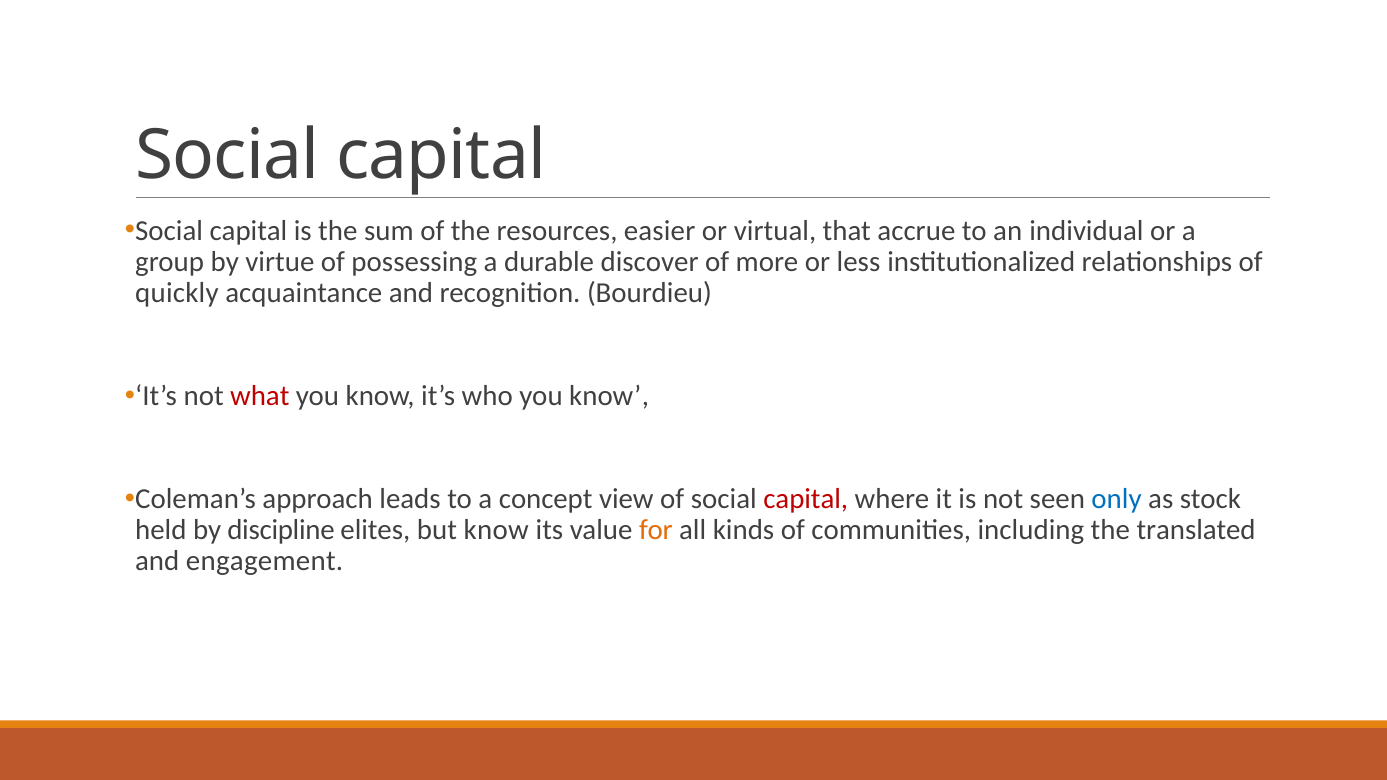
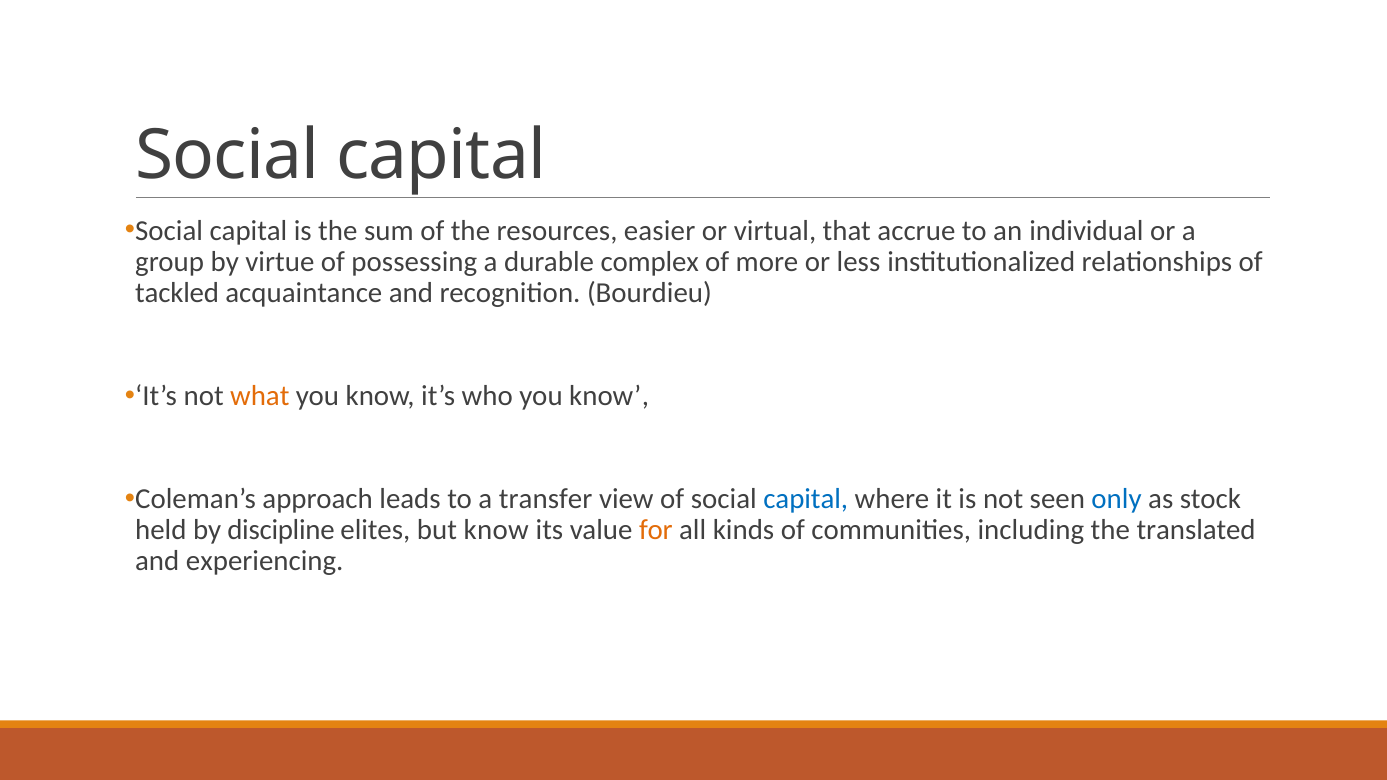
discover: discover -> complex
quickly: quickly -> tackled
what colour: red -> orange
concept: concept -> transfer
capital at (806, 499) colour: red -> blue
engagement: engagement -> experiencing
